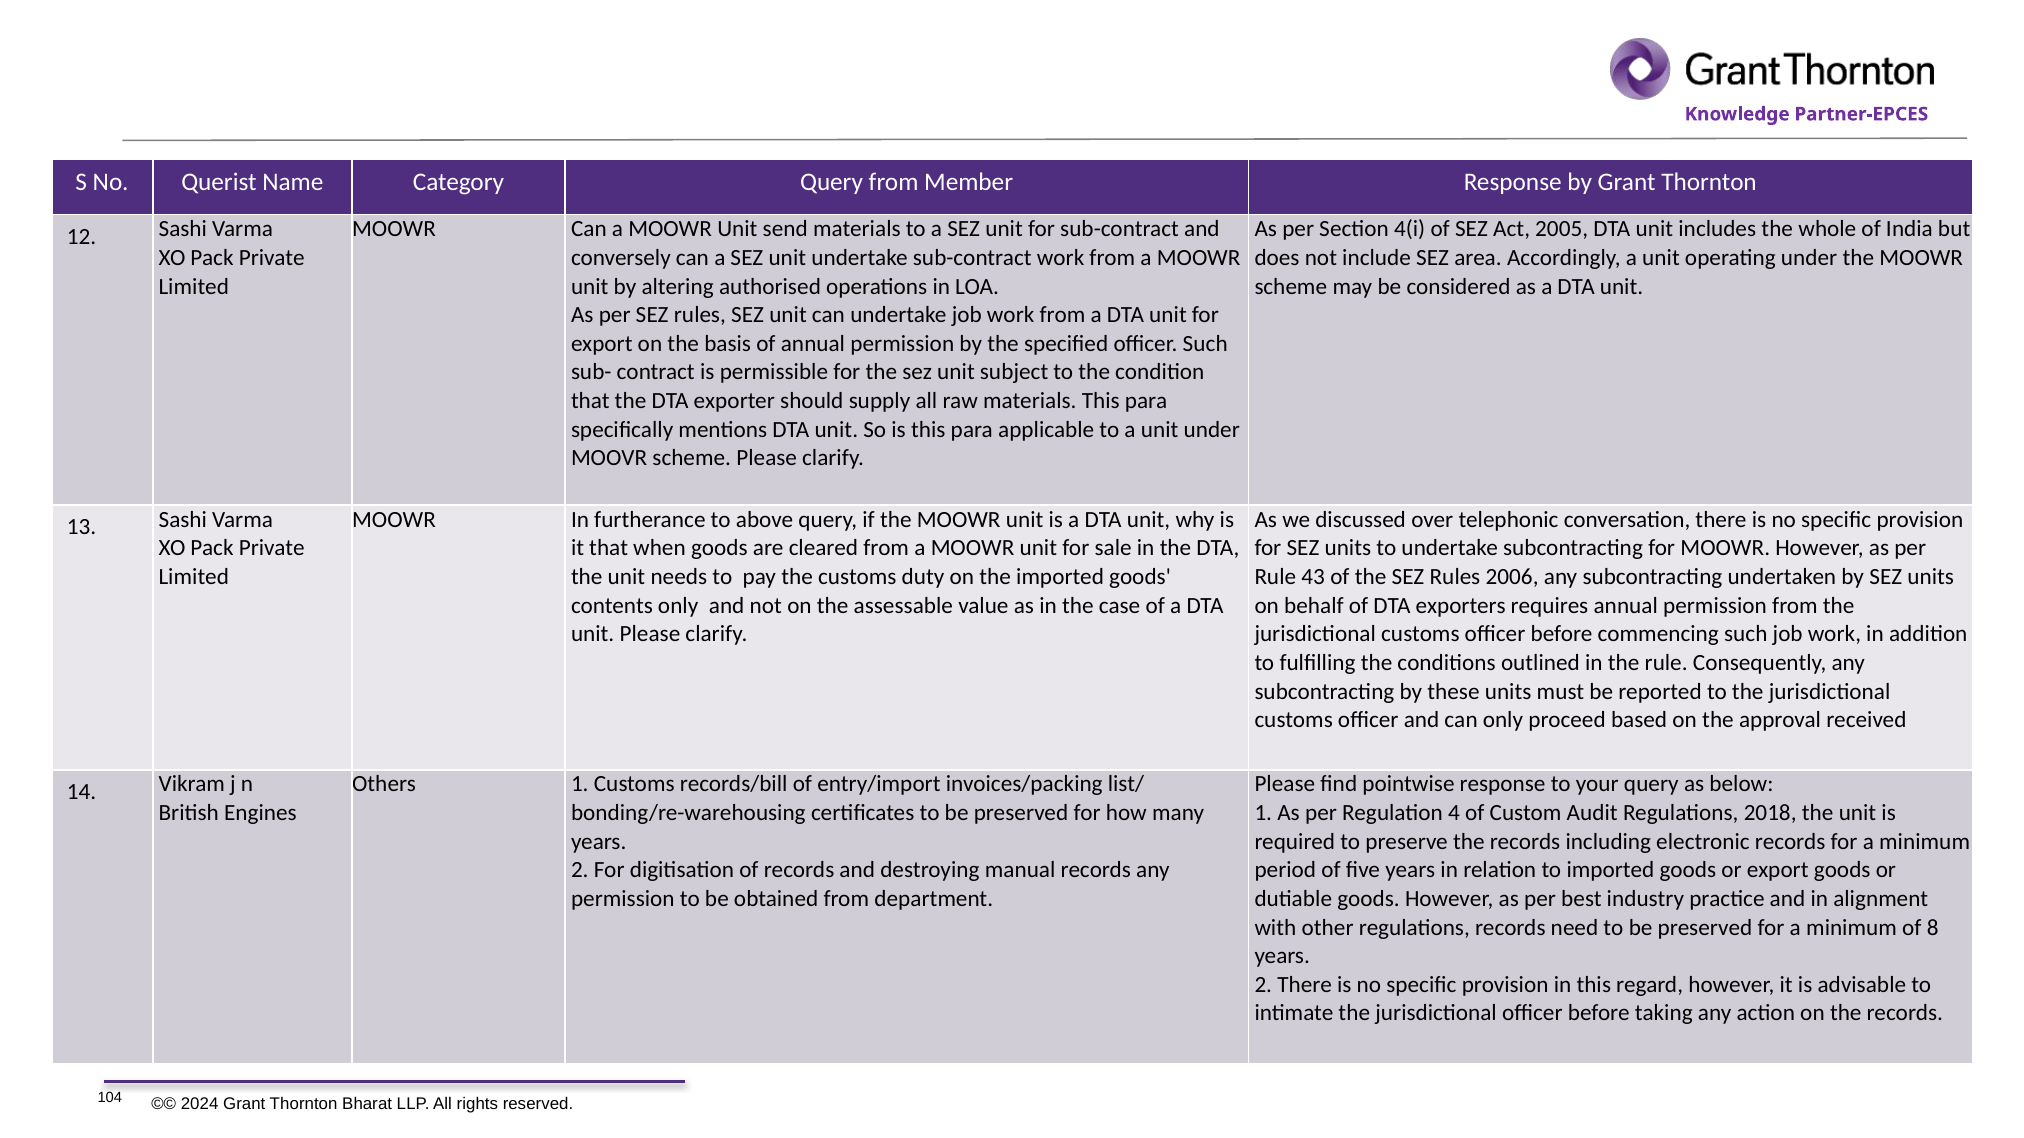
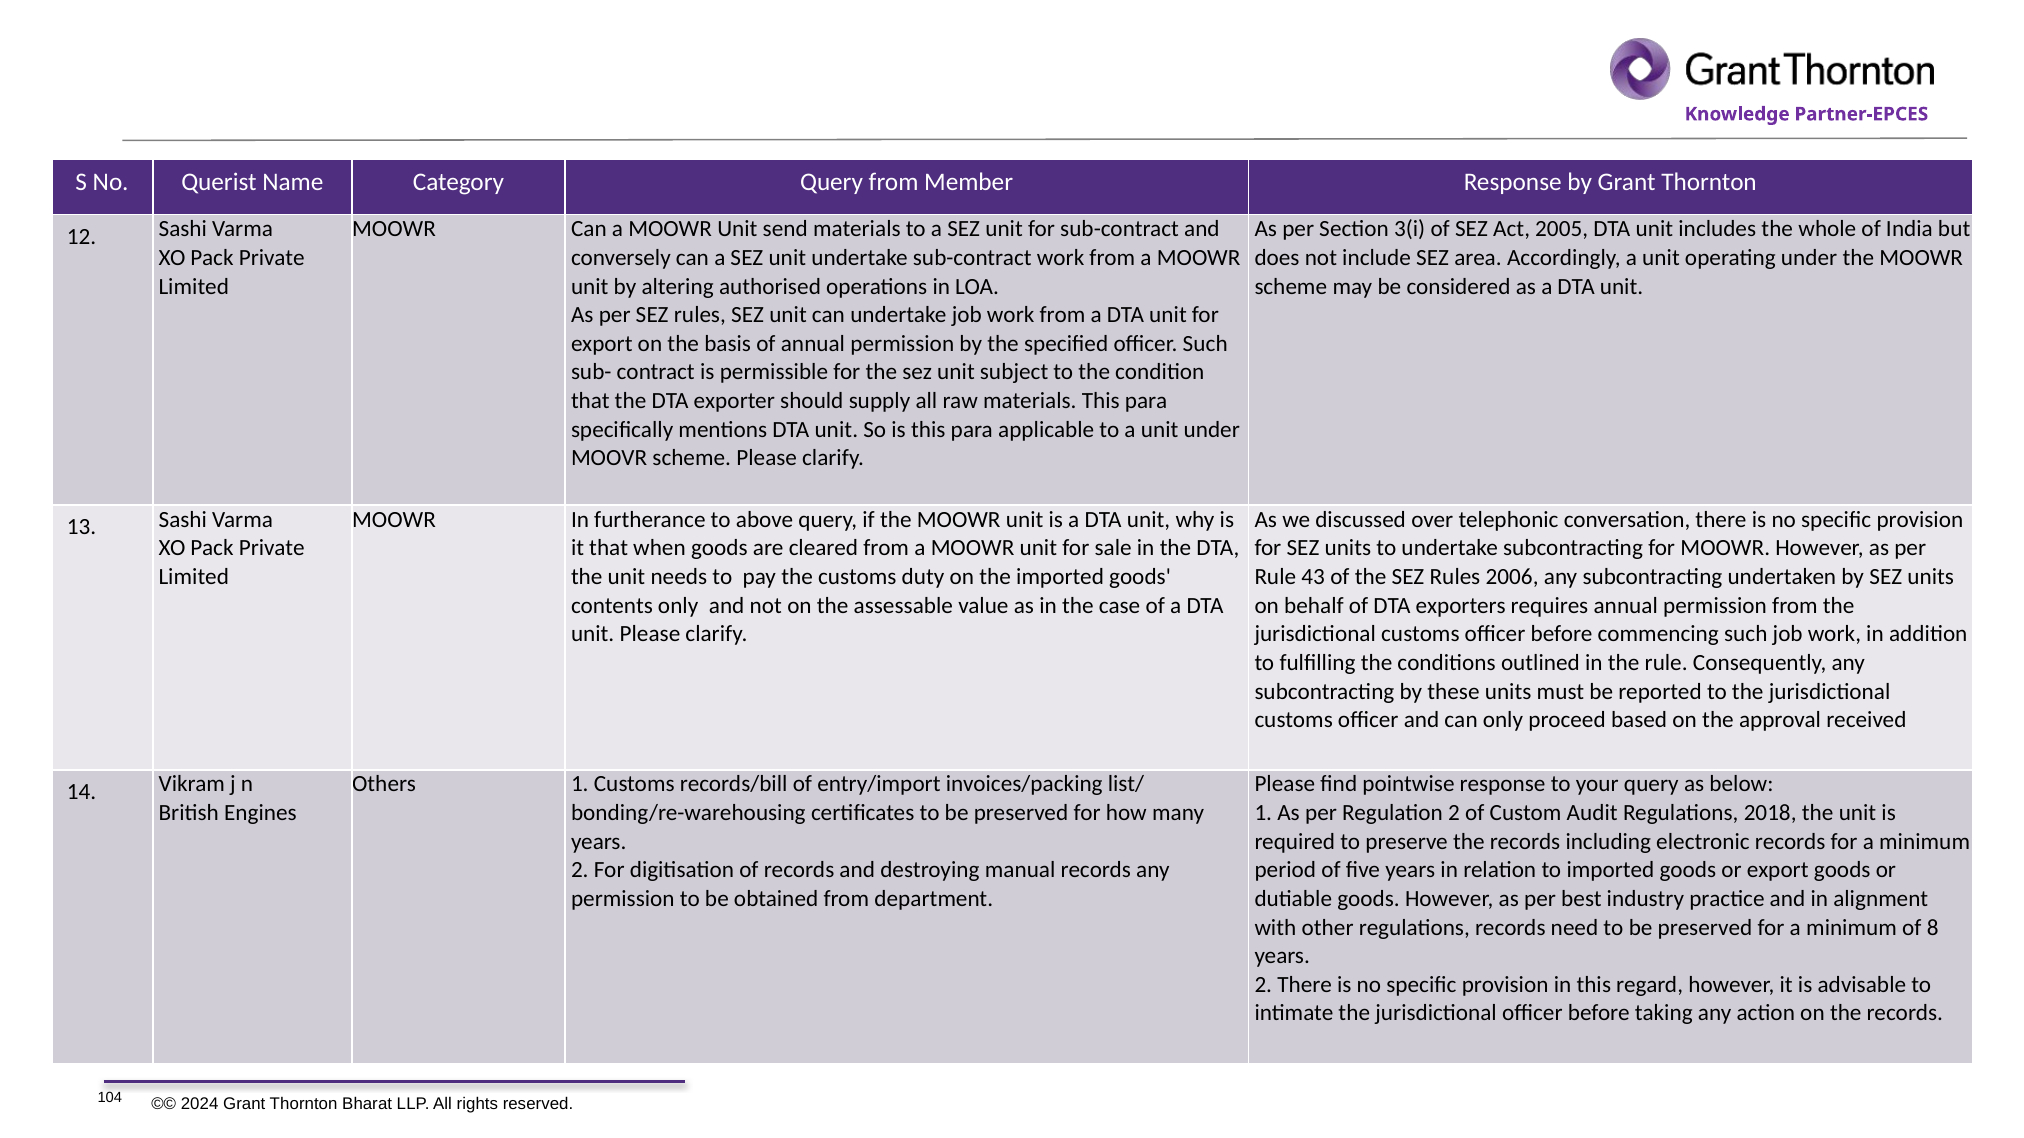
4(i: 4(i -> 3(i
Regulation 4: 4 -> 2
